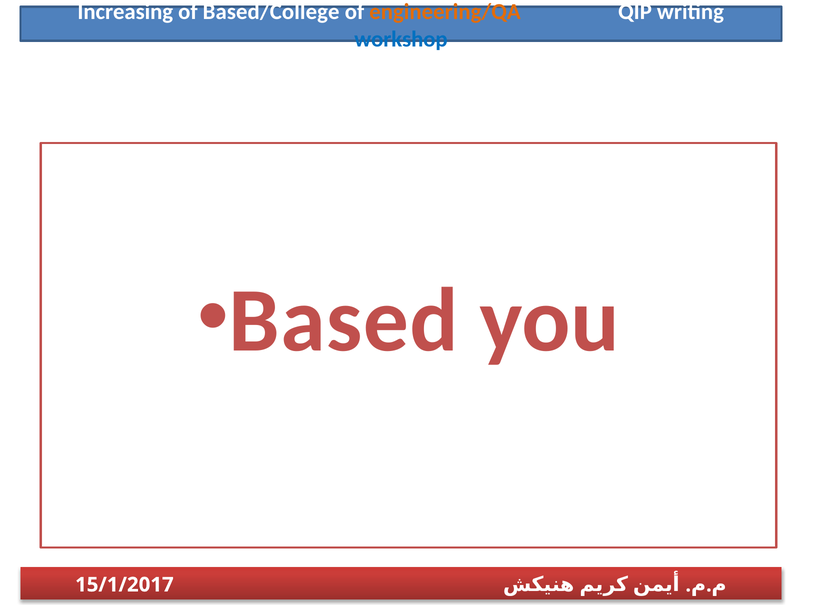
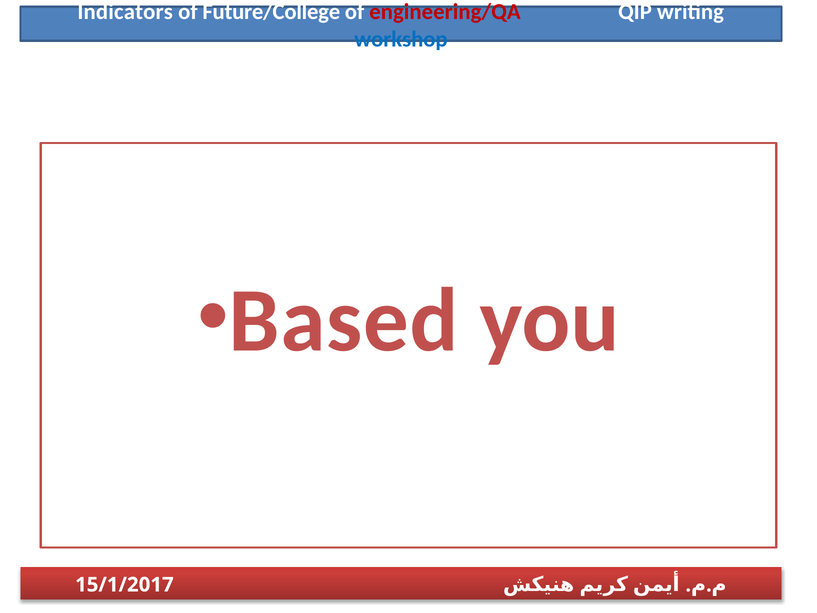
Increasing: Increasing -> Indicators
Based/College: Based/College -> Future/College
engineering/QA colour: orange -> red
